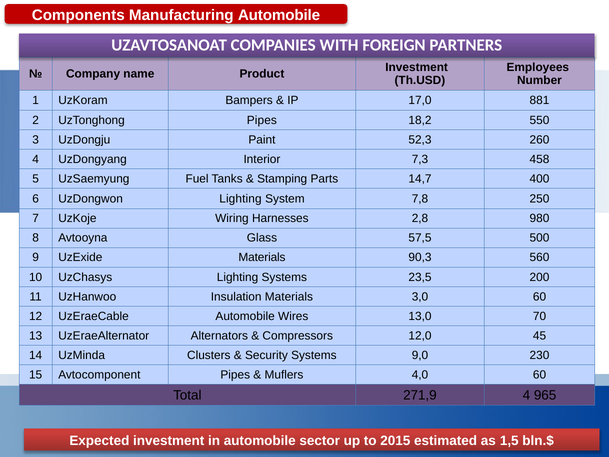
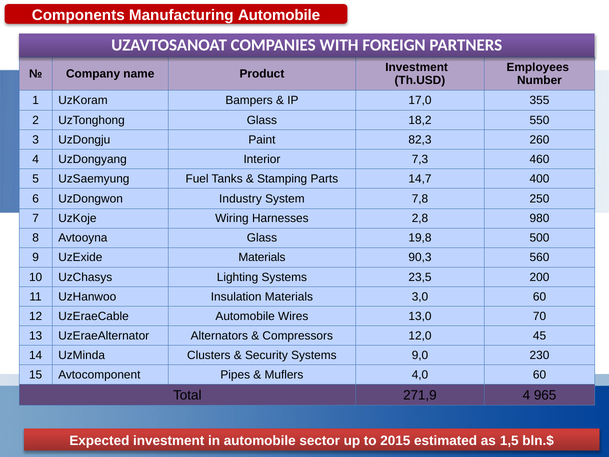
881: 881 -> 355
UzTonghong Pipes: Pipes -> Glass
52,3: 52,3 -> 82,3
458: 458 -> 460
UzDongwon Lighting: Lighting -> Industry
57,5: 57,5 -> 19,8
